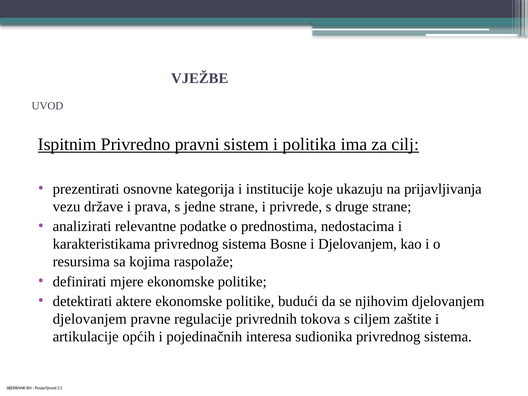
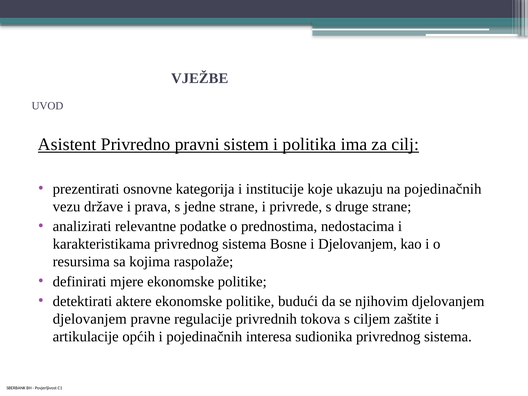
Ispitnim: Ispitnim -> Asistent
na prijavljivanja: prijavljivanja -> pojedinačnih
